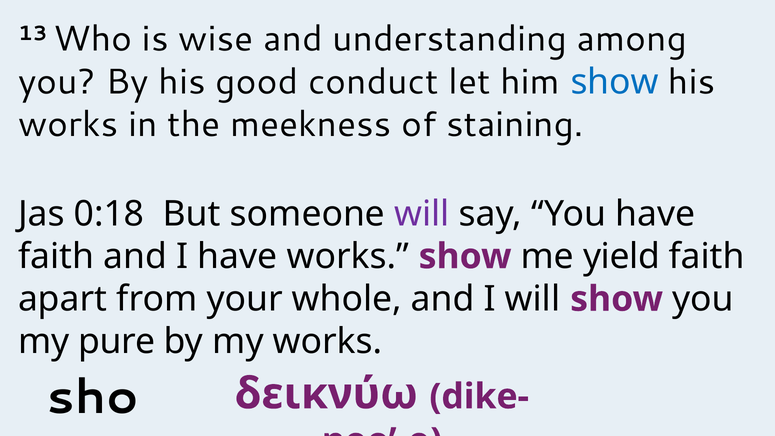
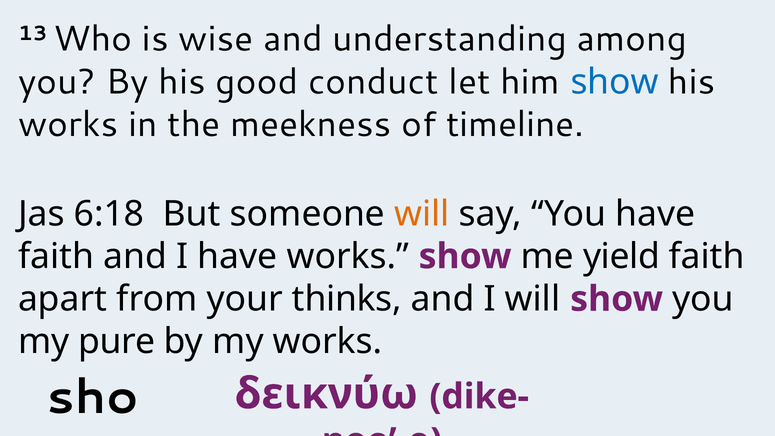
staining: staining -> timeline
0:18: 0:18 -> 6:18
will at (422, 214) colour: purple -> orange
whole: whole -> thinks
